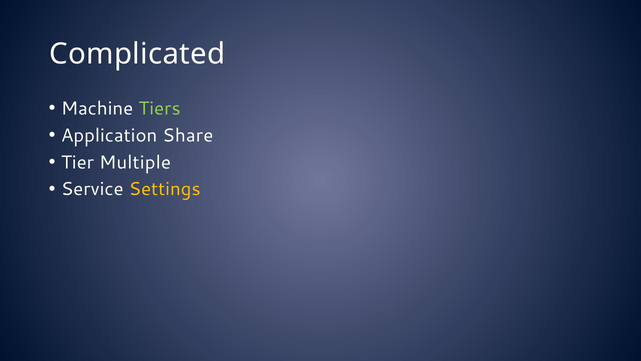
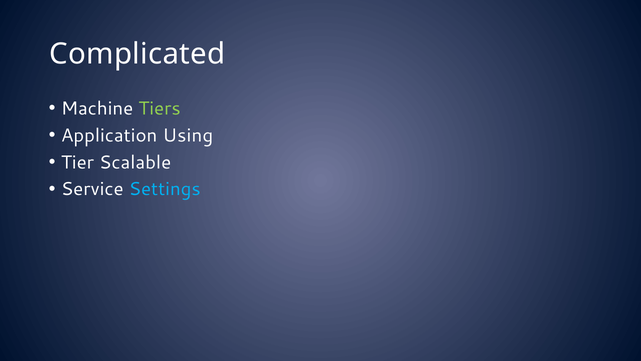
Share: Share -> Using
Multiple: Multiple -> Scalable
Settings colour: yellow -> light blue
